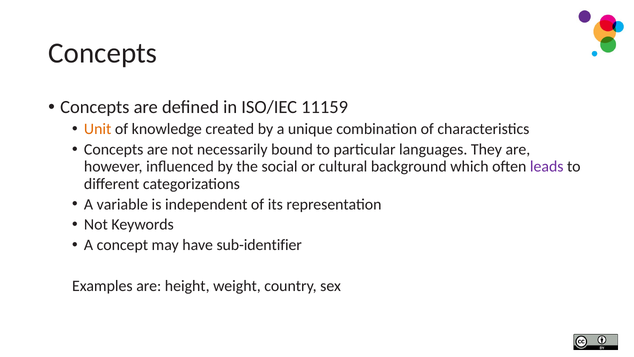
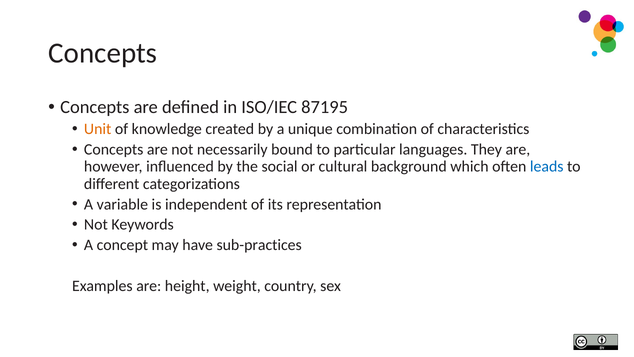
11159: 11159 -> 87195
leads colour: purple -> blue
sub-identifier: sub-identifier -> sub-practices
